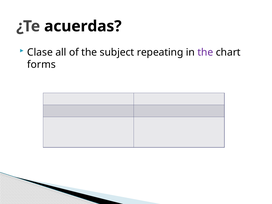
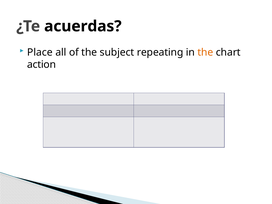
Clase: Clase -> Place
the at (205, 52) colour: purple -> orange
forms: forms -> action
